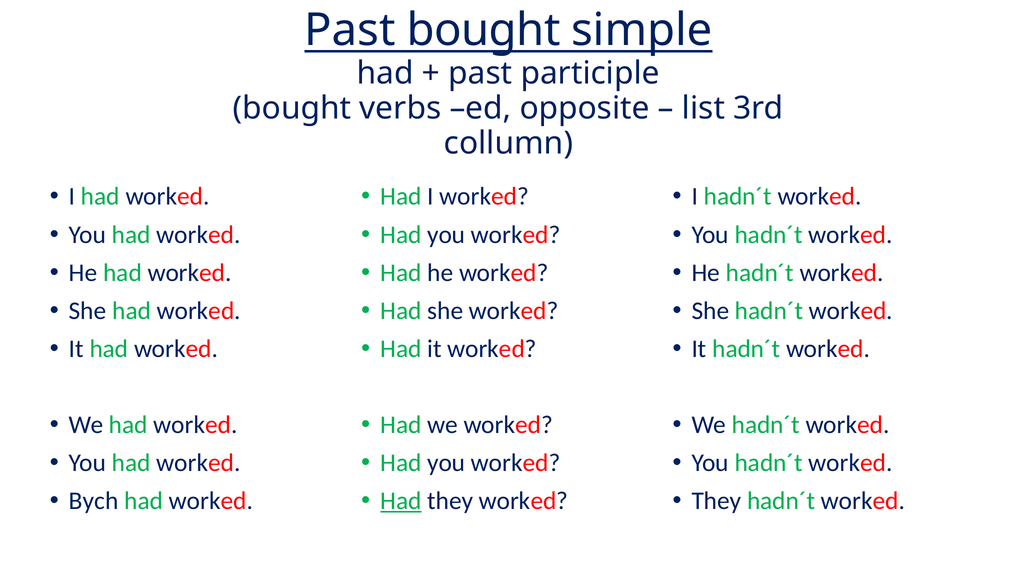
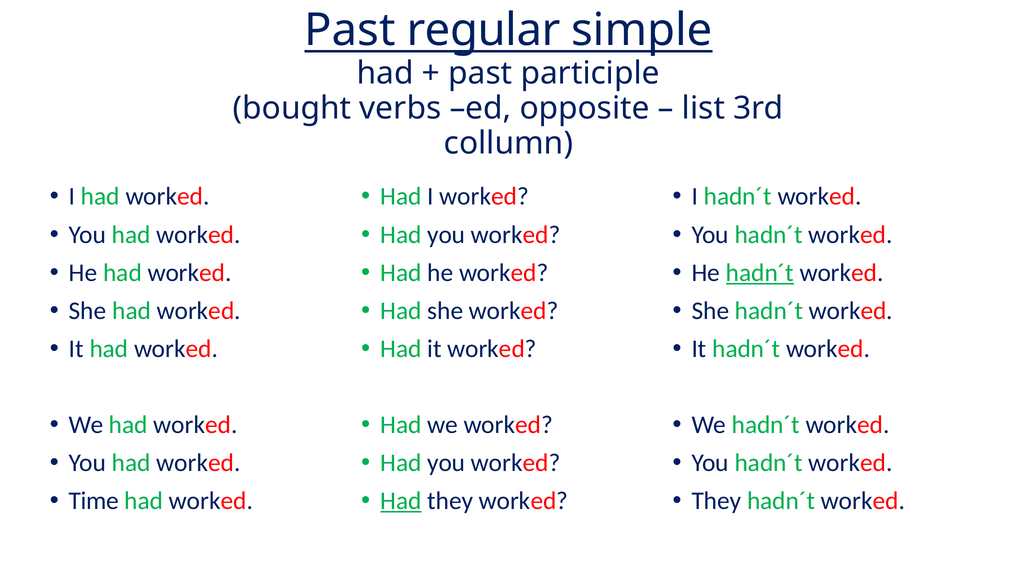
Past bought: bought -> regular
hadn´t at (760, 273) underline: none -> present
Bych: Bych -> Time
